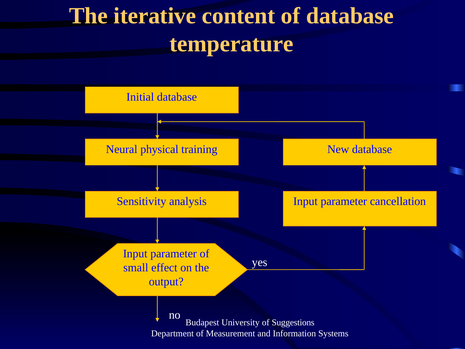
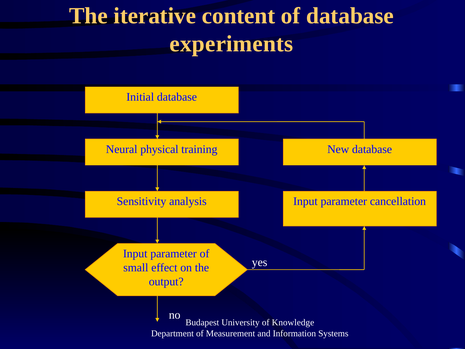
temperature: temperature -> experiments
Suggestions: Suggestions -> Knowledge
